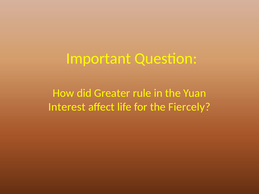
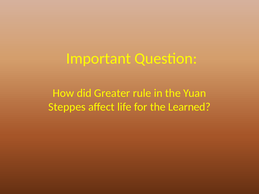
Interest: Interest -> Steppes
Fiercely: Fiercely -> Learned
